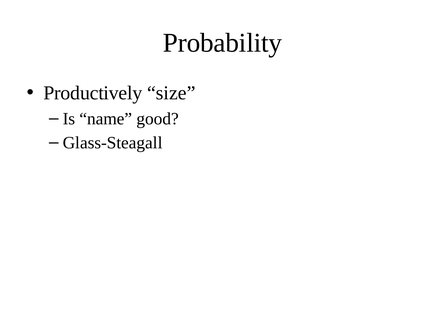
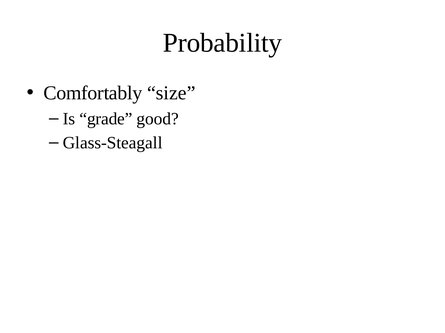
Productively: Productively -> Comfortably
name: name -> grade
